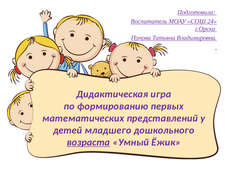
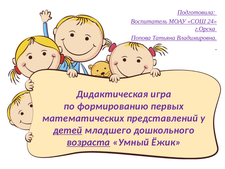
детей underline: none -> present
